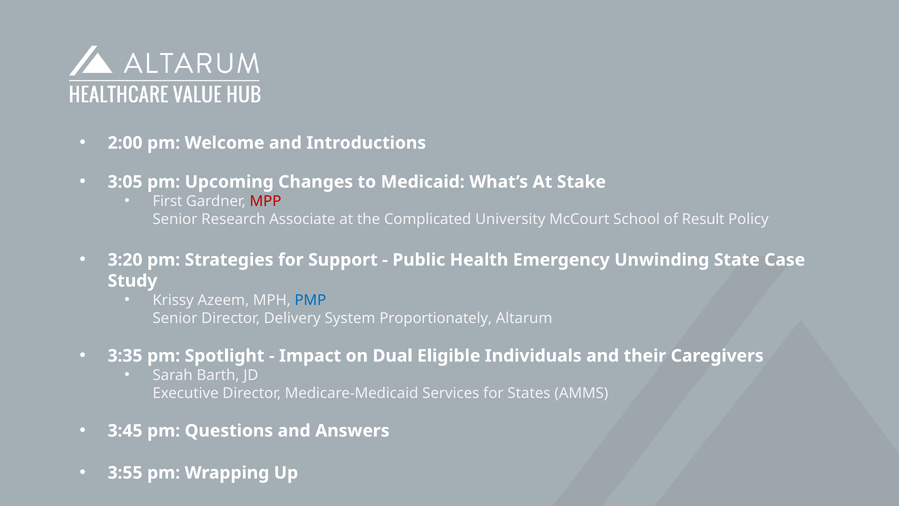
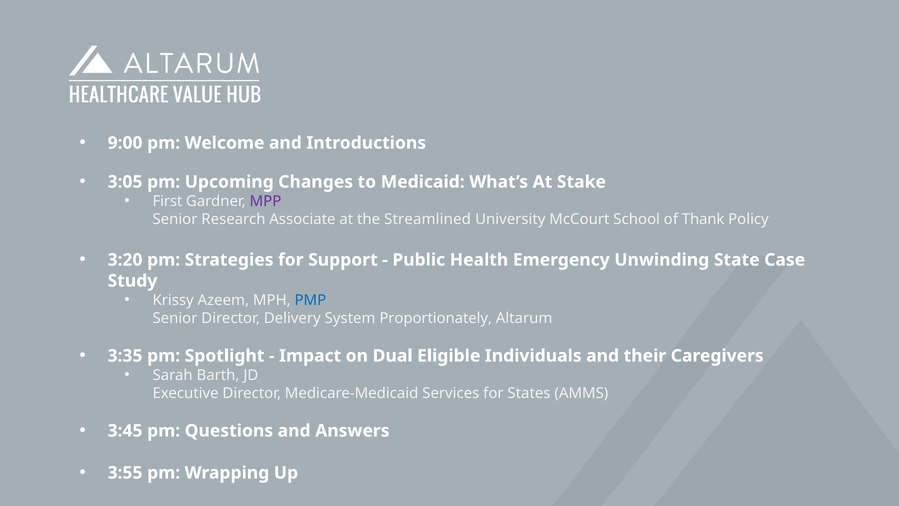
2:00: 2:00 -> 9:00
MPP colour: red -> purple
Complicated: Complicated -> Streamlined
Result: Result -> Thank
